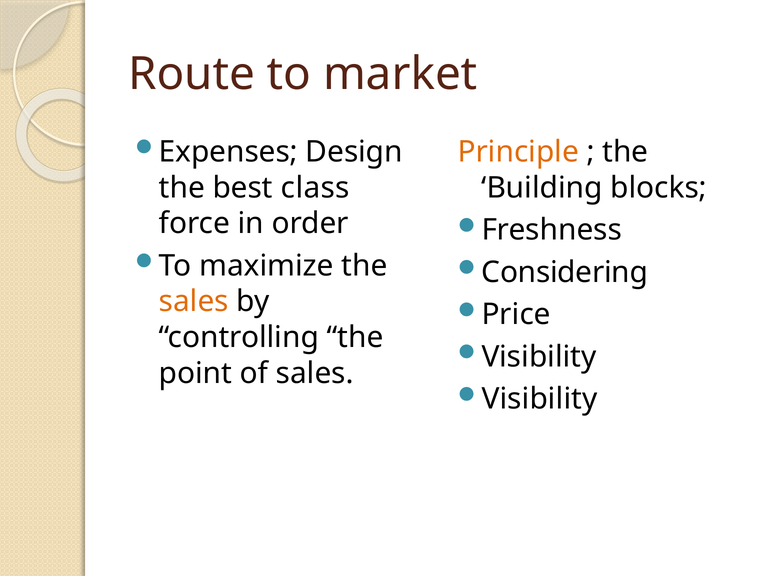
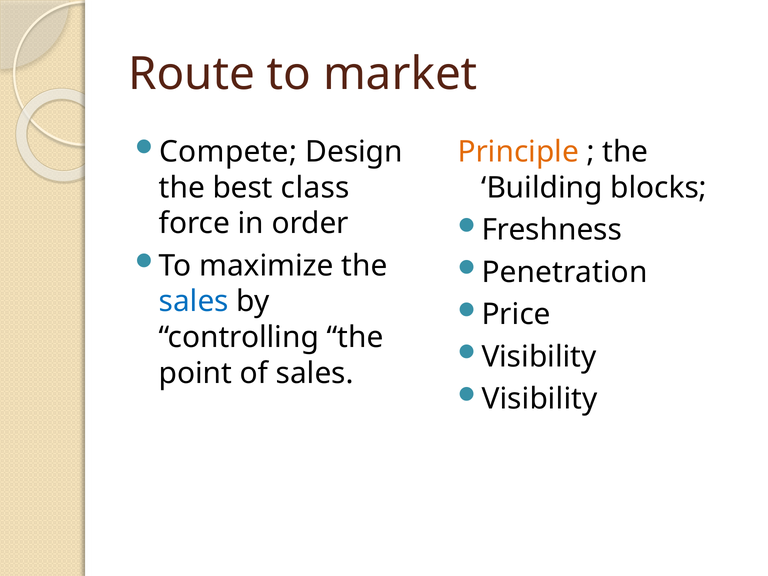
Expenses: Expenses -> Compete
Considering: Considering -> Penetration
sales at (194, 302) colour: orange -> blue
